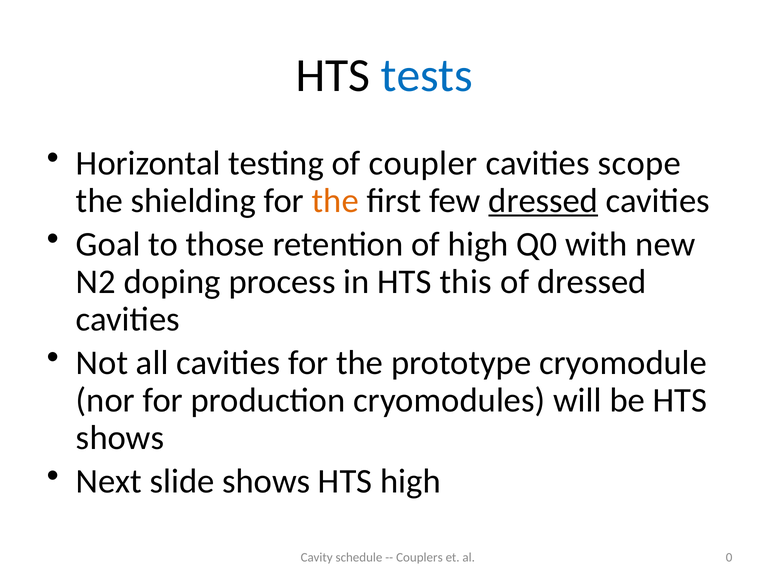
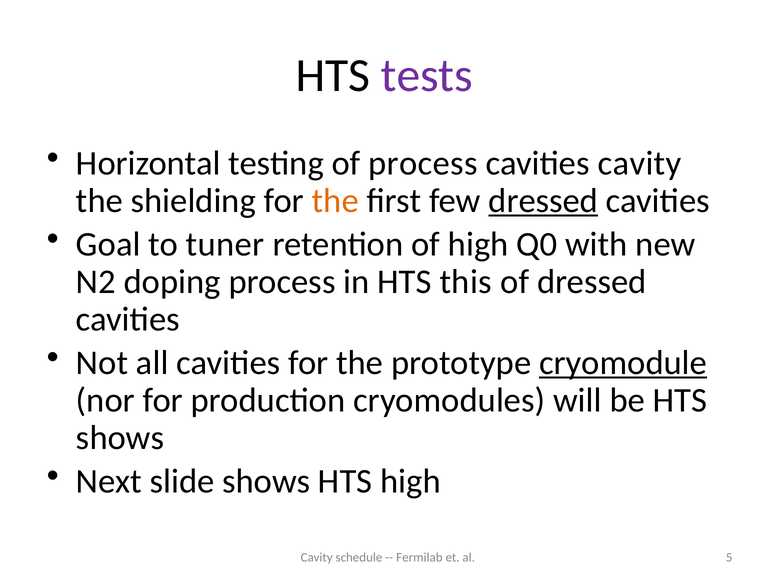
tests colour: blue -> purple
of coupler: coupler -> process
cavities scope: scope -> cavity
those: those -> tuner
cryomodule underline: none -> present
Couplers: Couplers -> Fermilab
0: 0 -> 5
